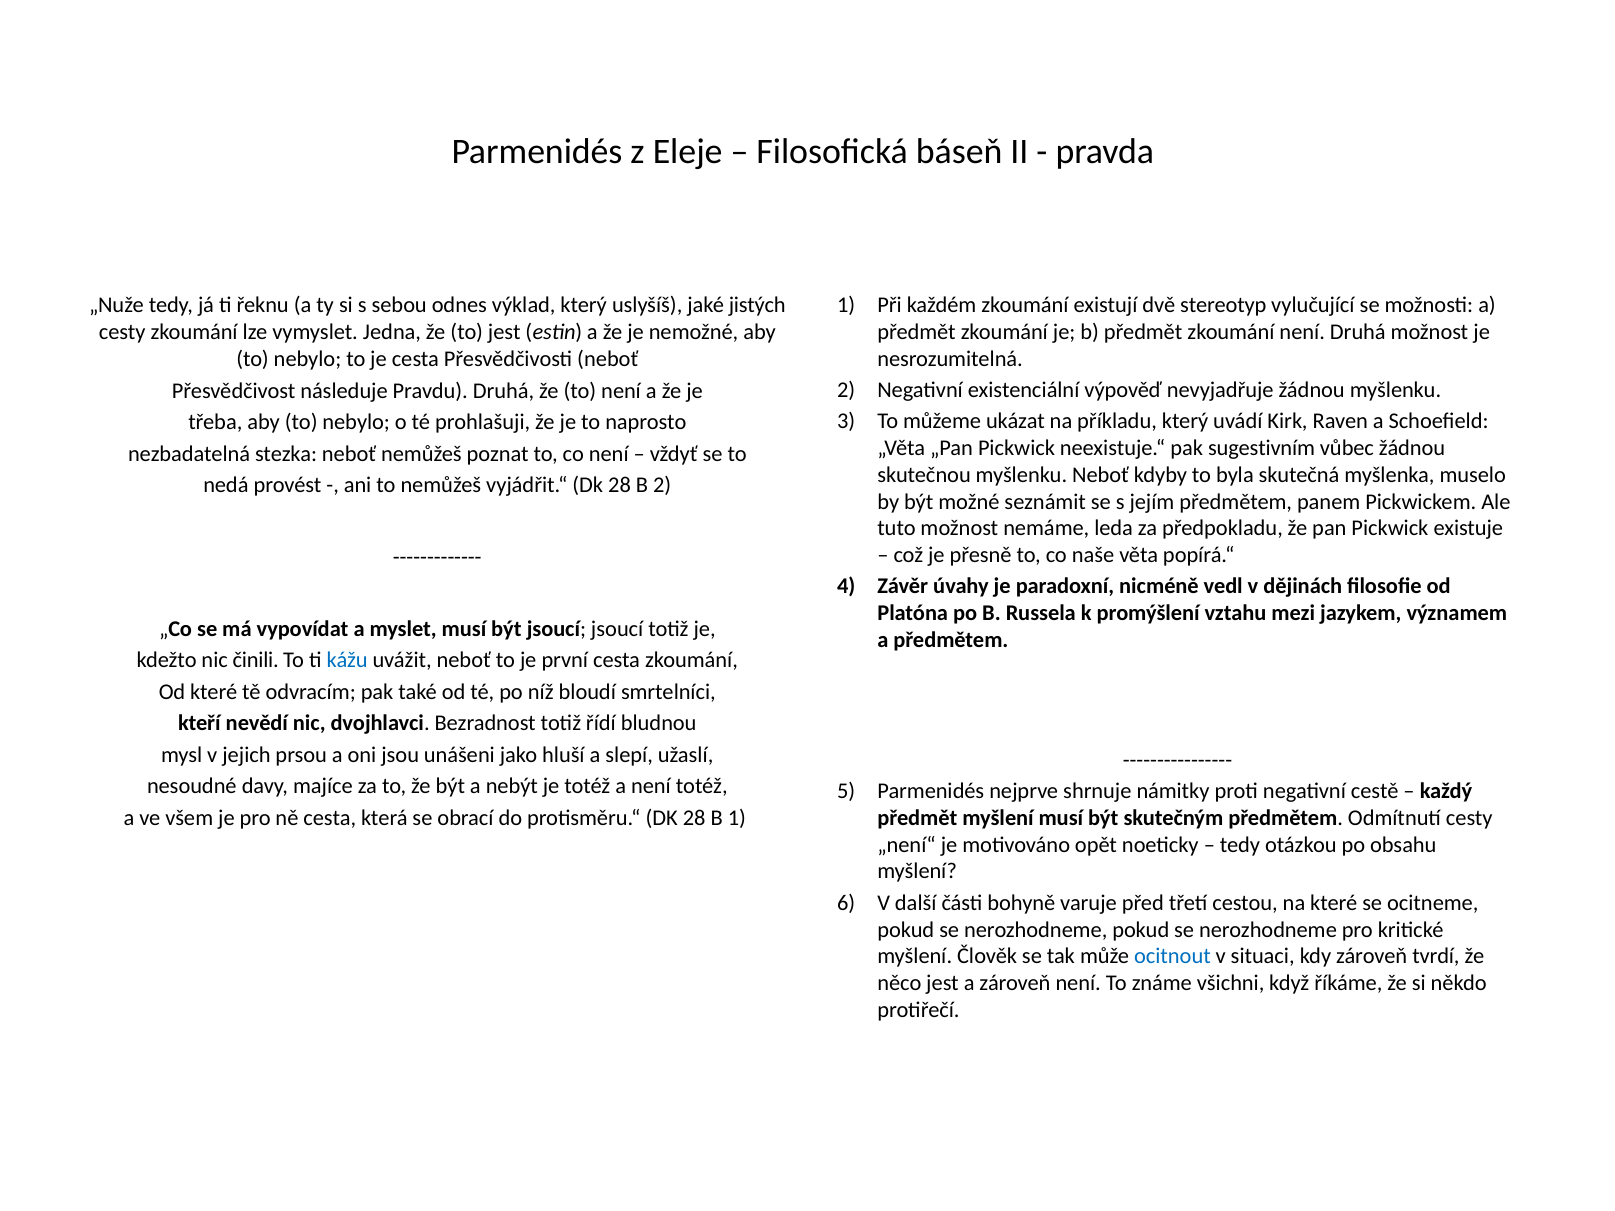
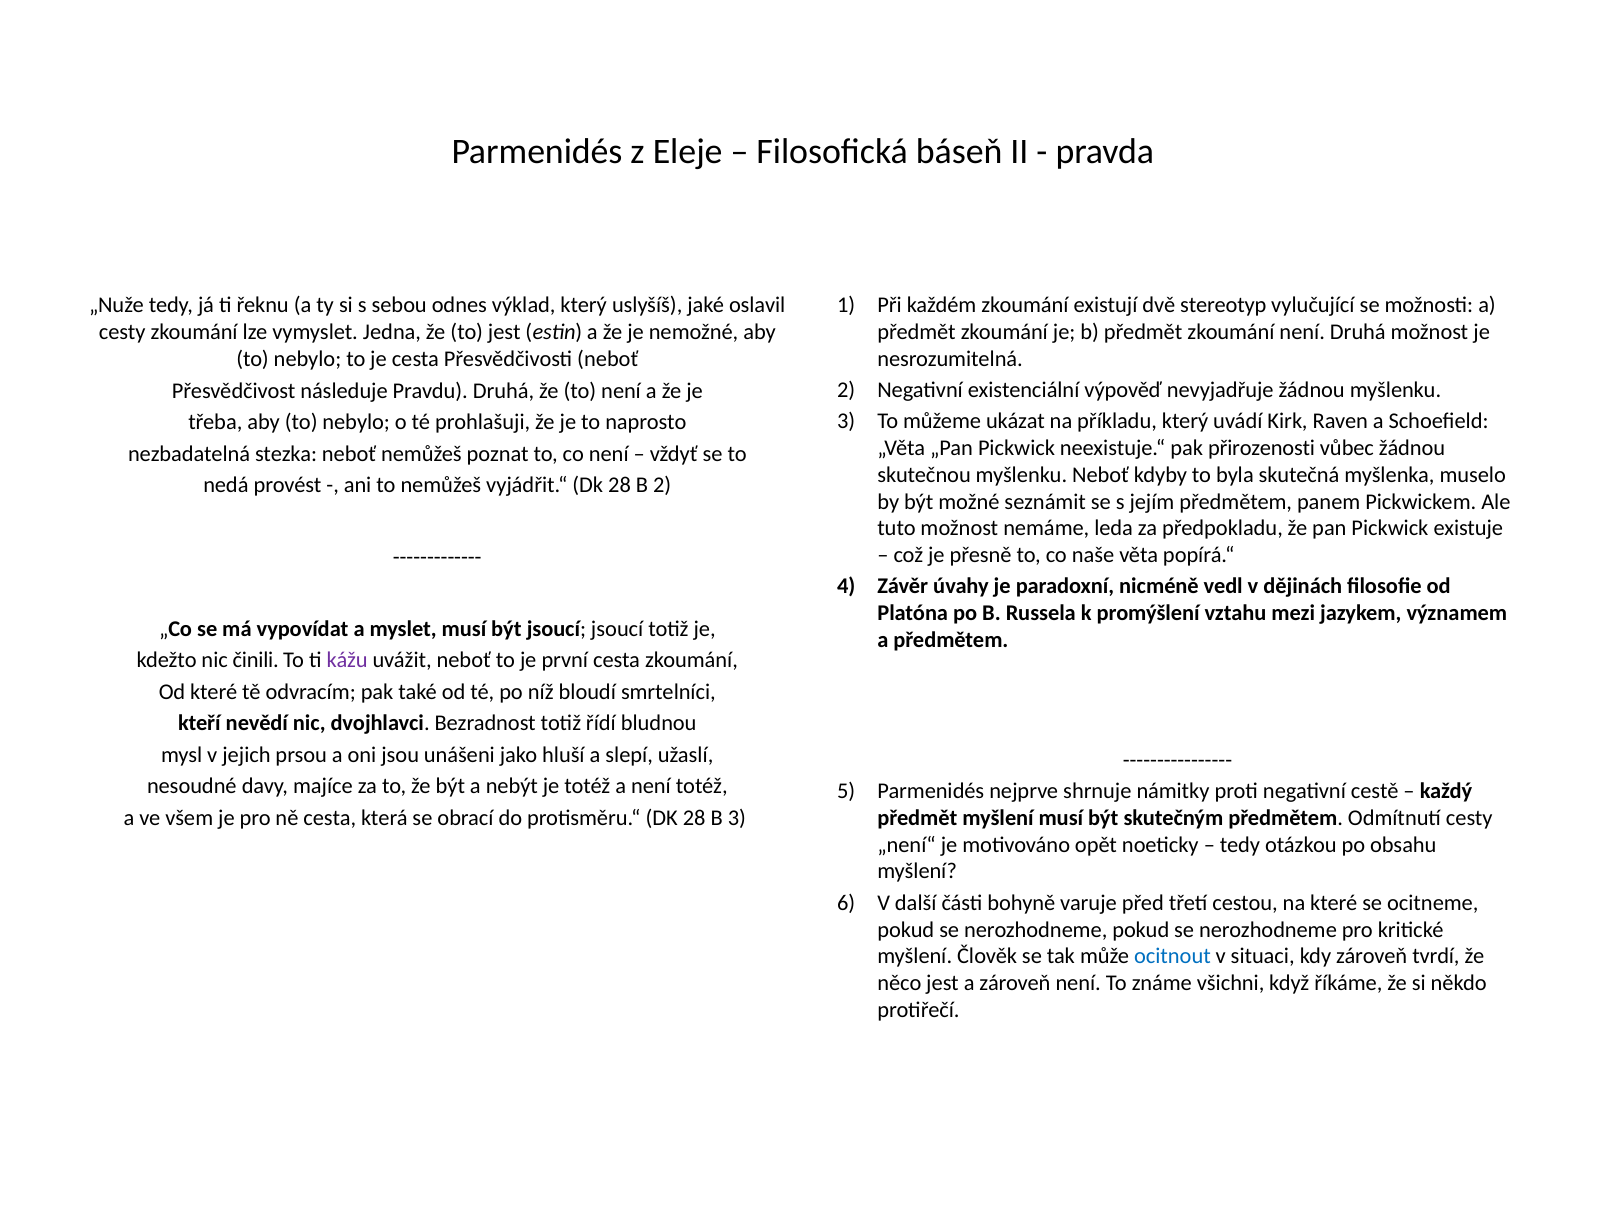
jistých: jistých -> oslavil
sugestivním: sugestivním -> přirozenosti
kážu colour: blue -> purple
B 1: 1 -> 3
